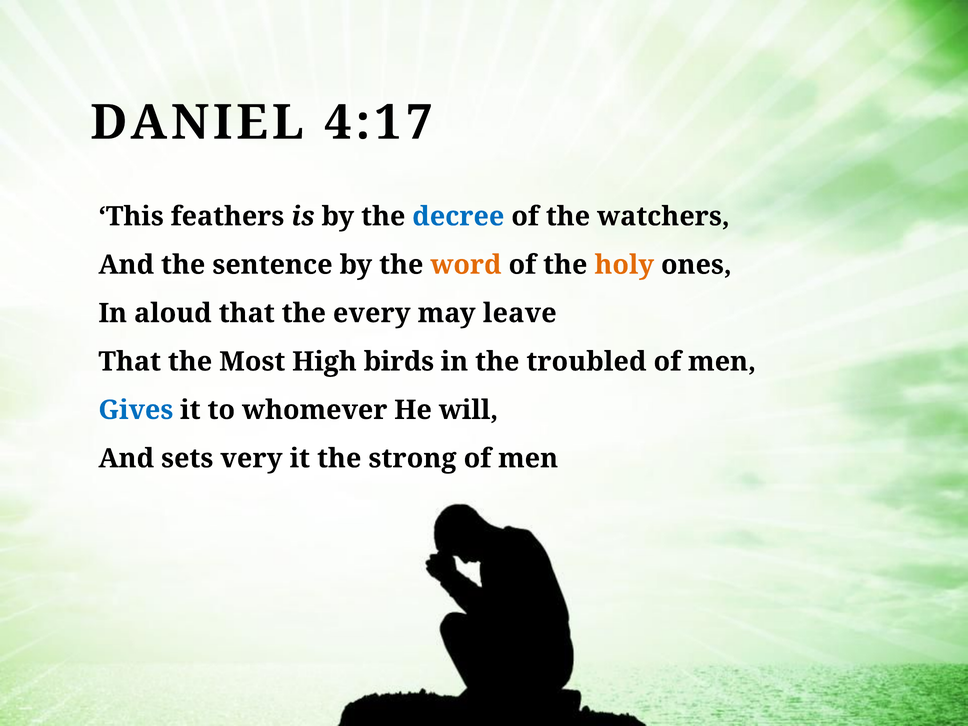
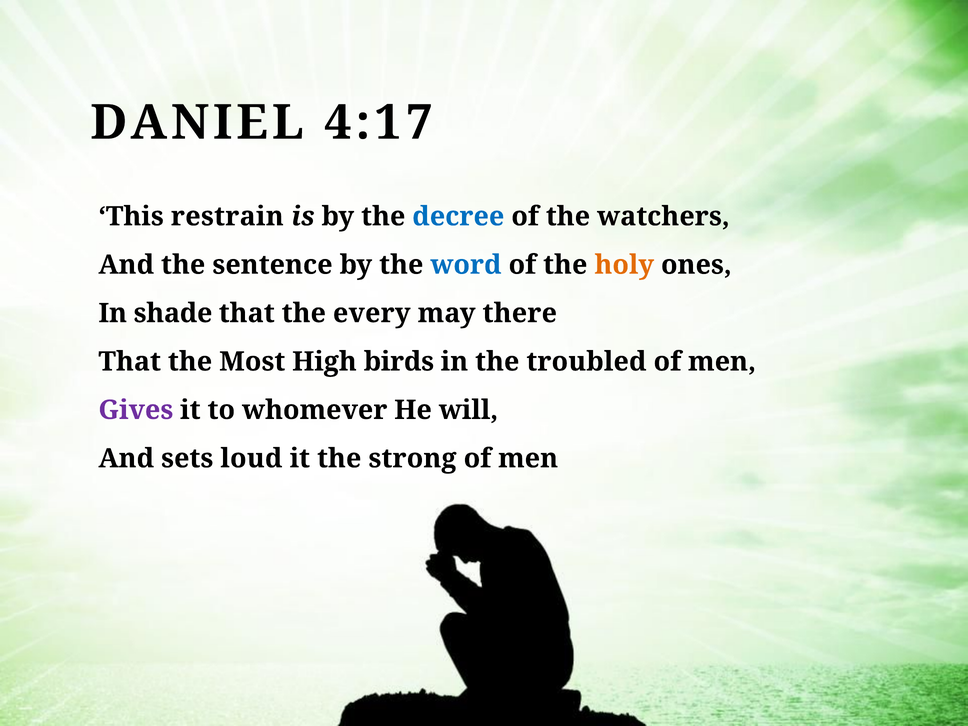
feathers: feathers -> restrain
word colour: orange -> blue
aloud: aloud -> shade
leave: leave -> there
Gives colour: blue -> purple
very: very -> loud
